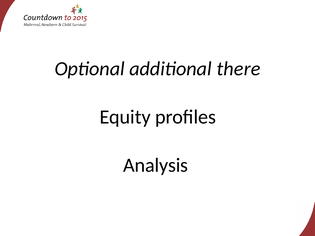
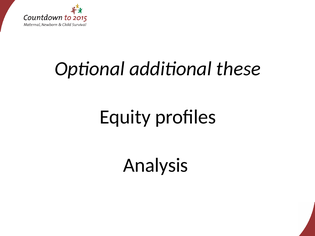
there: there -> these
